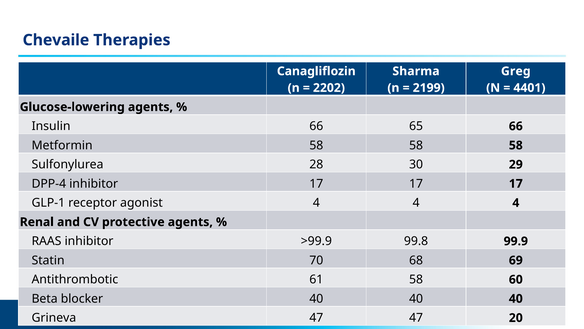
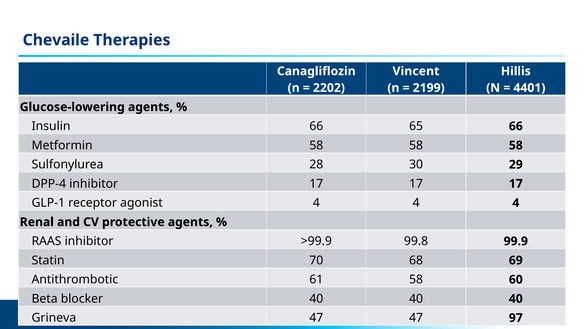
Sharma: Sharma -> Vincent
Greg: Greg -> Hillis
20: 20 -> 97
